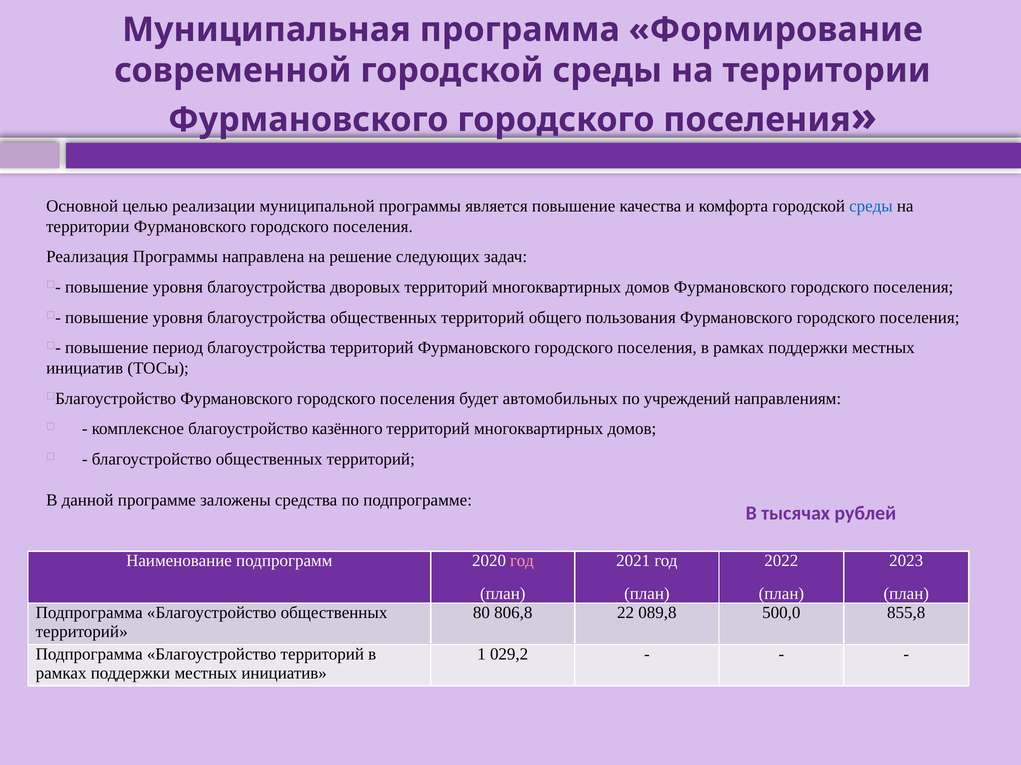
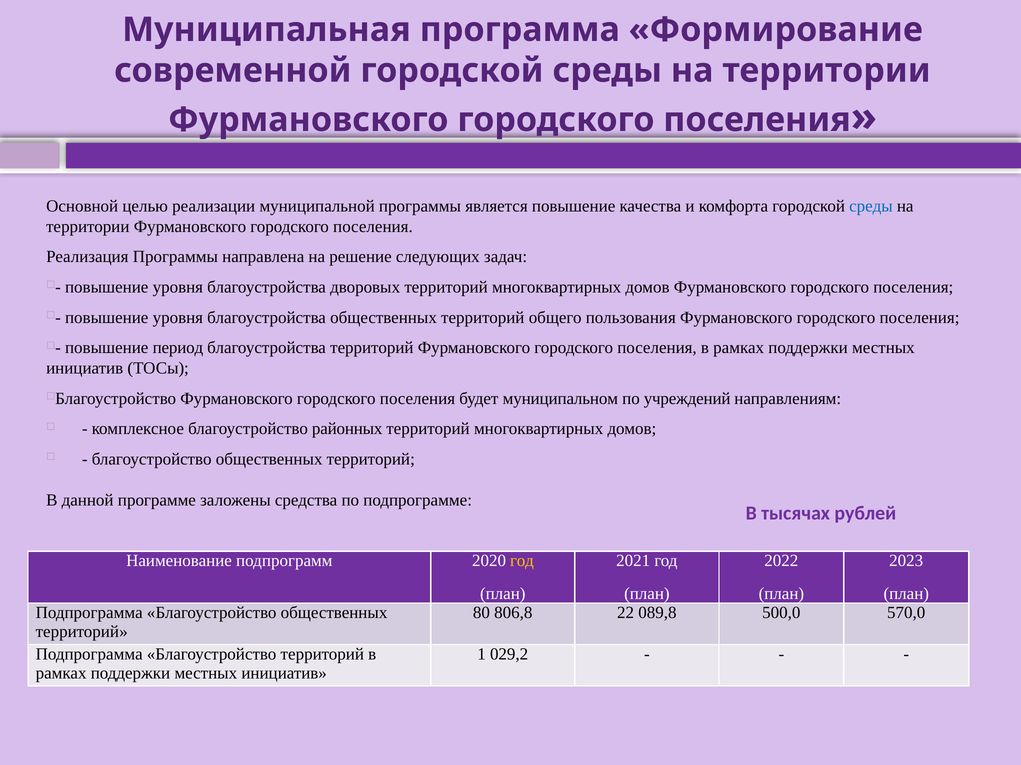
автомобильных: автомобильных -> муниципальном
казённого: казённого -> районных
год at (522, 561) colour: pink -> yellow
855,8: 855,8 -> 570,0
